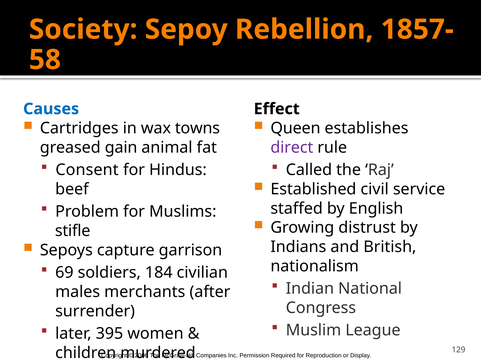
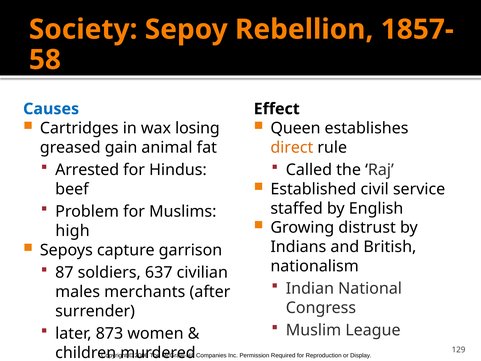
towns: towns -> losing
direct colour: purple -> orange
Consent: Consent -> Arrested
stifle: stifle -> high
69: 69 -> 87
184: 184 -> 637
395: 395 -> 873
